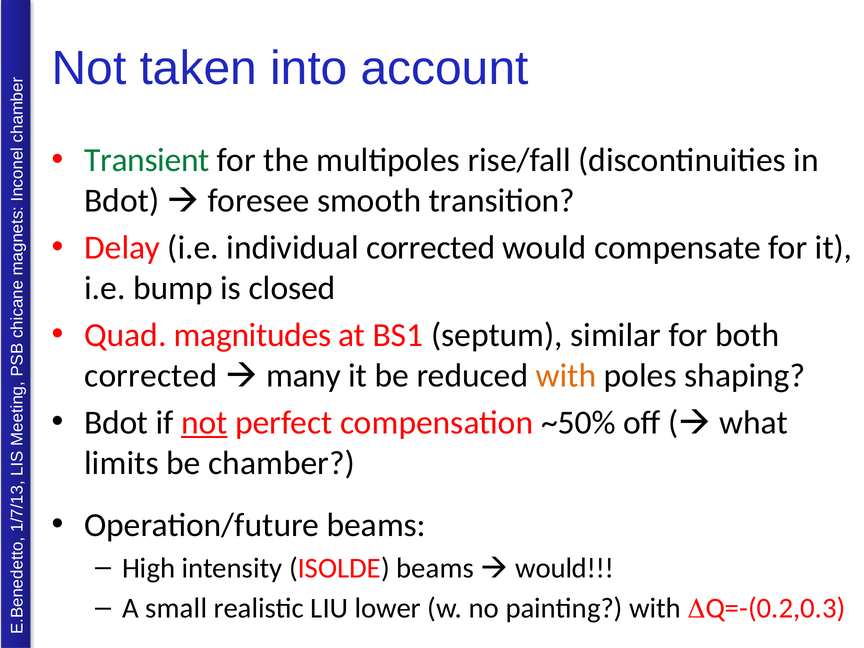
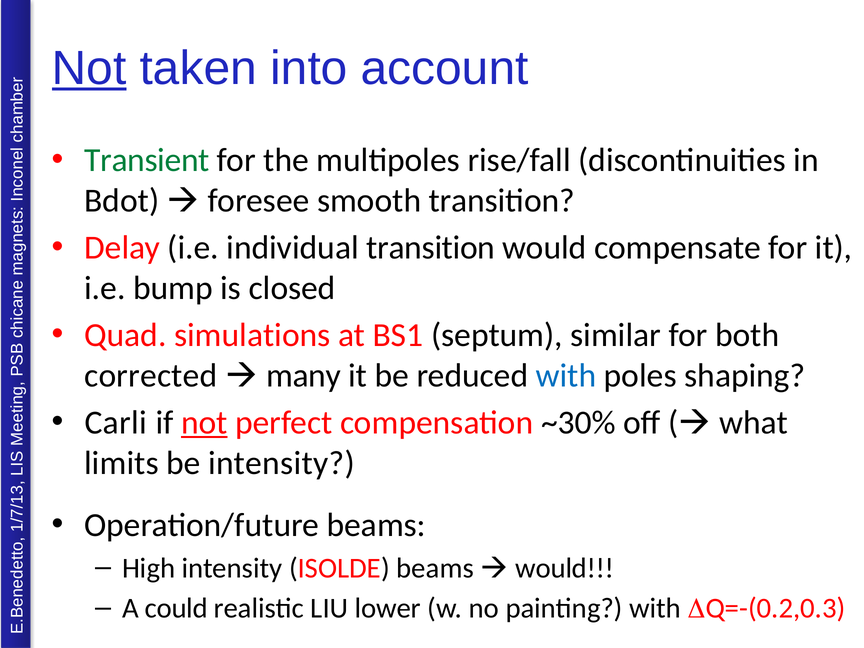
Not at (89, 68) underline: none -> present
individual corrected: corrected -> transition
magnitudes: magnitudes -> simulations
with at (566, 376) colour: orange -> blue
Bdot at (116, 423): Bdot -> Carli
~50%: ~50% -> ~30%
be chamber: chamber -> intensity
small: small -> could
